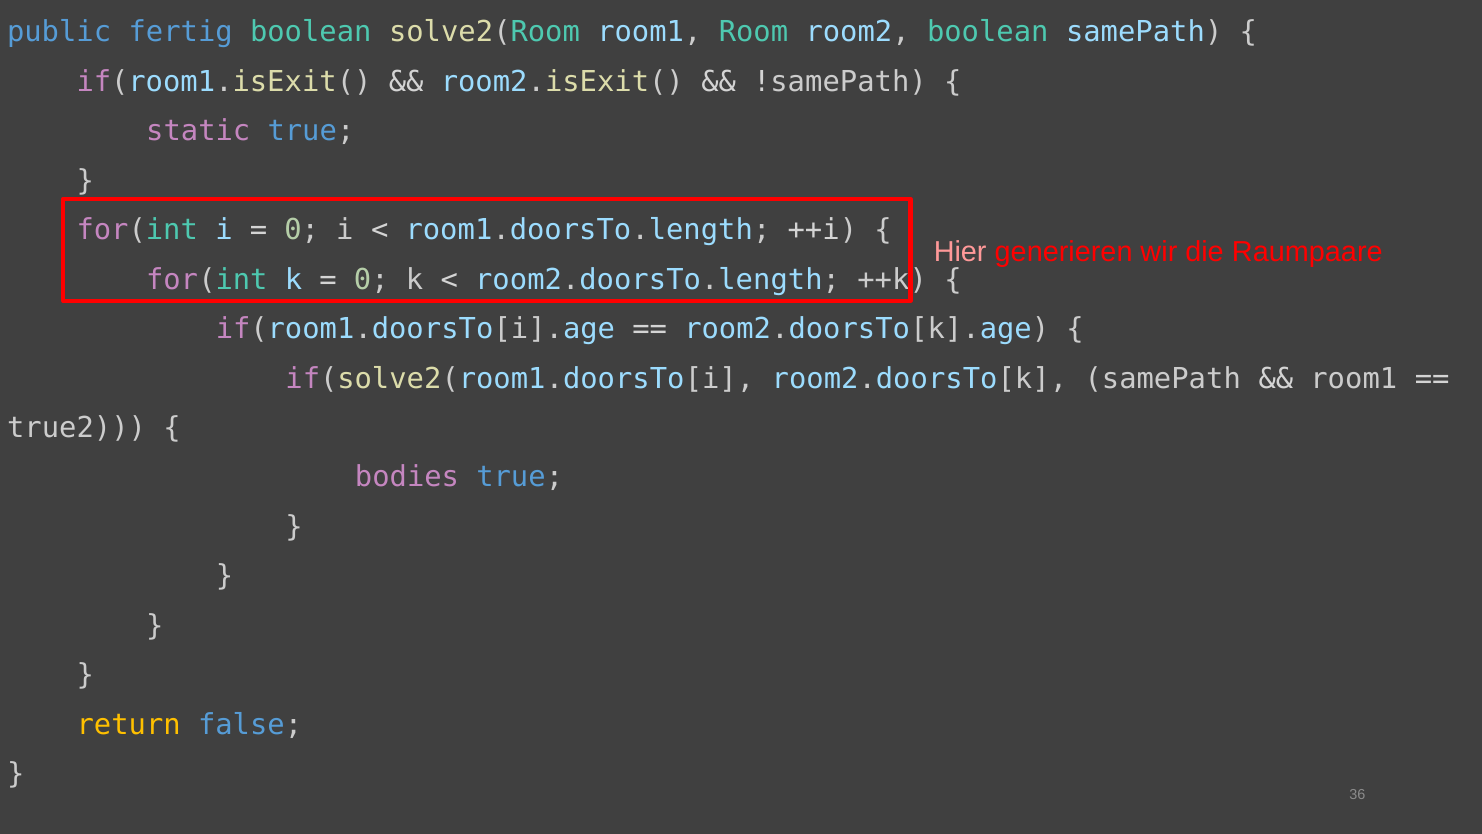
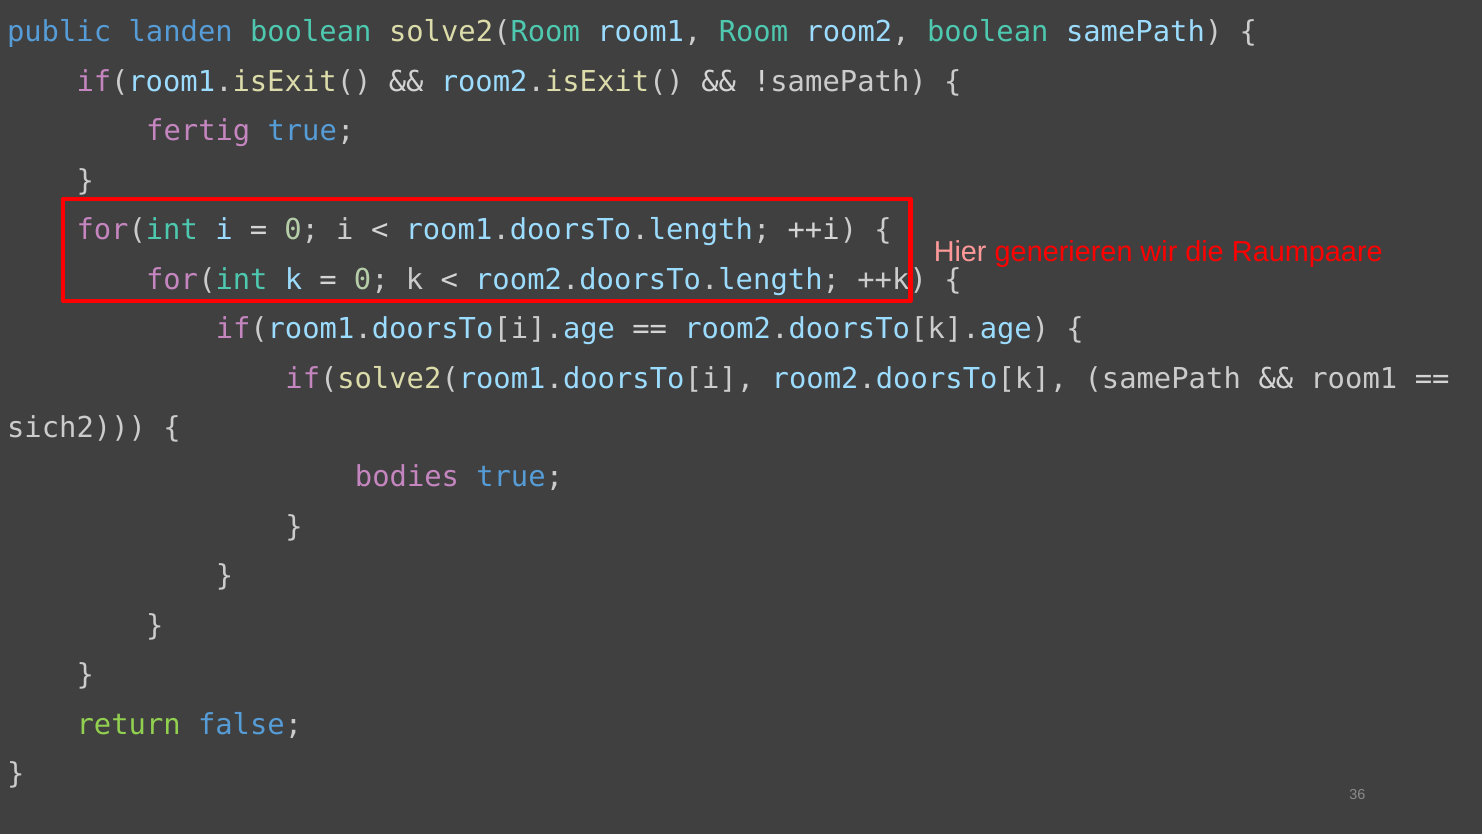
fertig: fertig -> landen
static: static -> fertig
true2: true2 -> sich2
return colour: yellow -> light green
